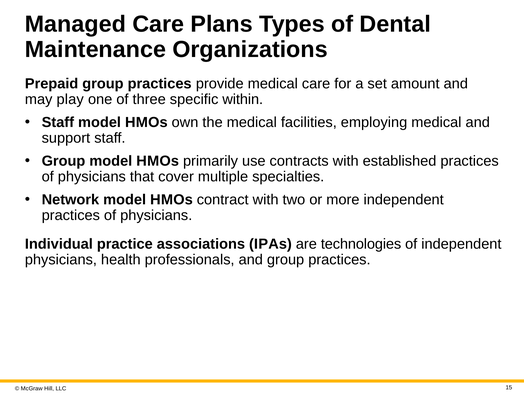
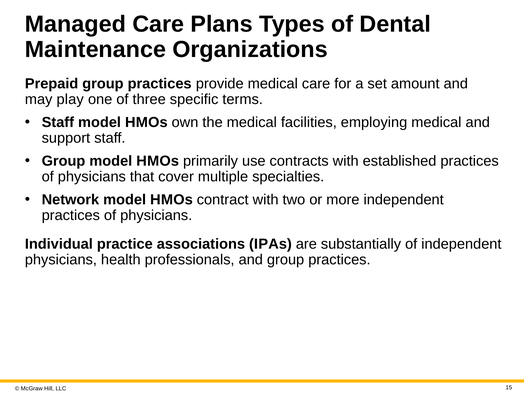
within: within -> terms
technologies: technologies -> substantially
